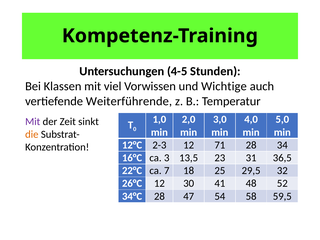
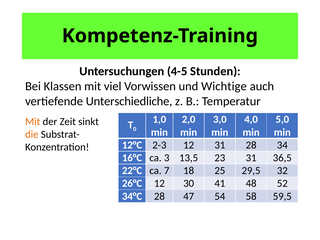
Weiterführende: Weiterführende -> Unterschiedliche
Mit at (33, 122) colour: purple -> orange
12 71: 71 -> 31
